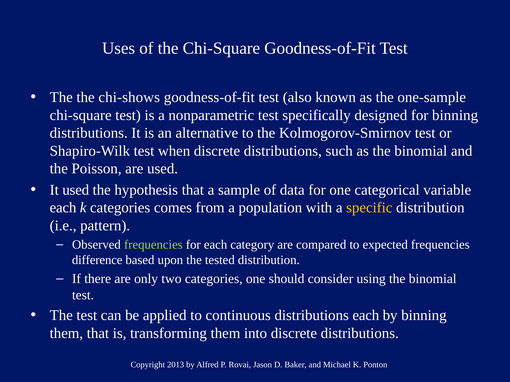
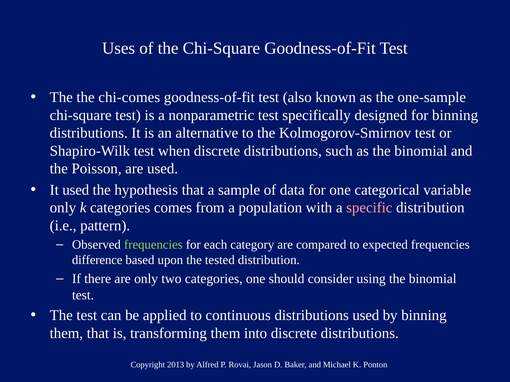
chi-shows: chi-shows -> chi-comes
each at (63, 208): each -> only
specific colour: yellow -> pink
distributions each: each -> used
